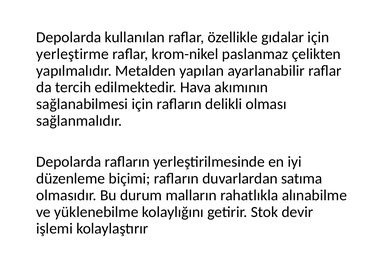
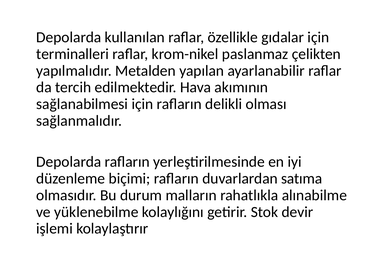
yerleştirme: yerleştirme -> terminalleri
